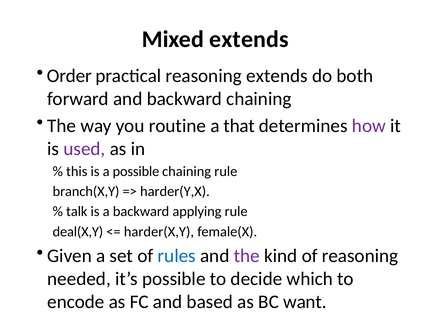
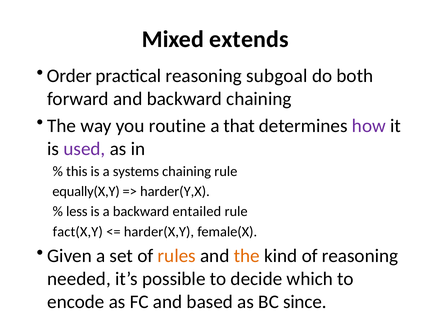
reasoning extends: extends -> subgoal
a possible: possible -> systems
branch(X,Y: branch(X,Y -> equally(X,Y
talk: talk -> less
applying: applying -> entailed
deal(X,Y: deal(X,Y -> fact(X,Y
rules colour: blue -> orange
the at (247, 256) colour: purple -> orange
want: want -> since
